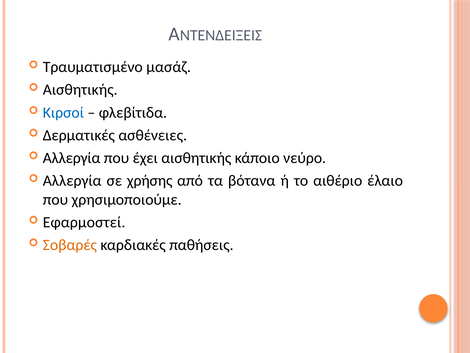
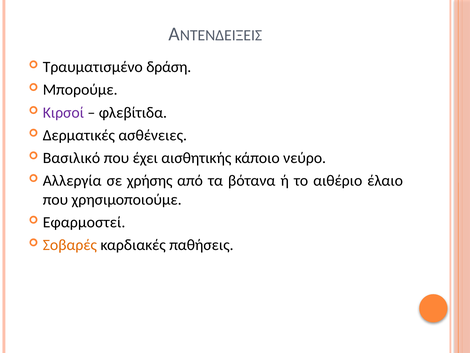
μασάζ: μασάζ -> δράση
Αισθητικής at (80, 90): Αισθητικής -> Μπορούμε
Κιρσοί colour: blue -> purple
Αλλεργία at (72, 158): Αλλεργία -> Βασιλικό
